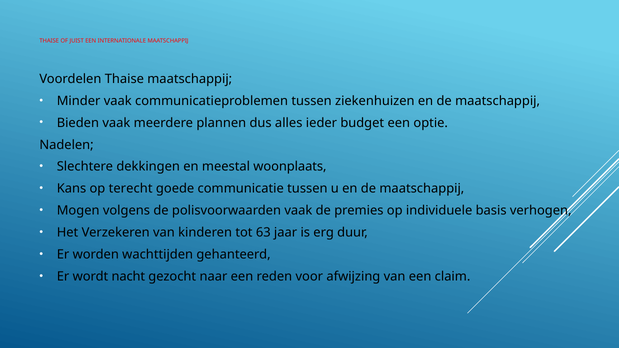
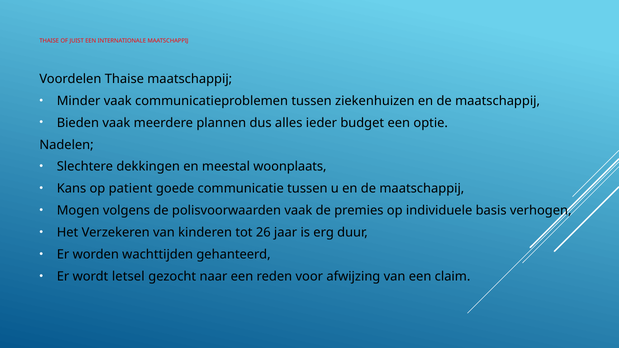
terecht: terecht -> patient
63: 63 -> 26
nacht: nacht -> letsel
